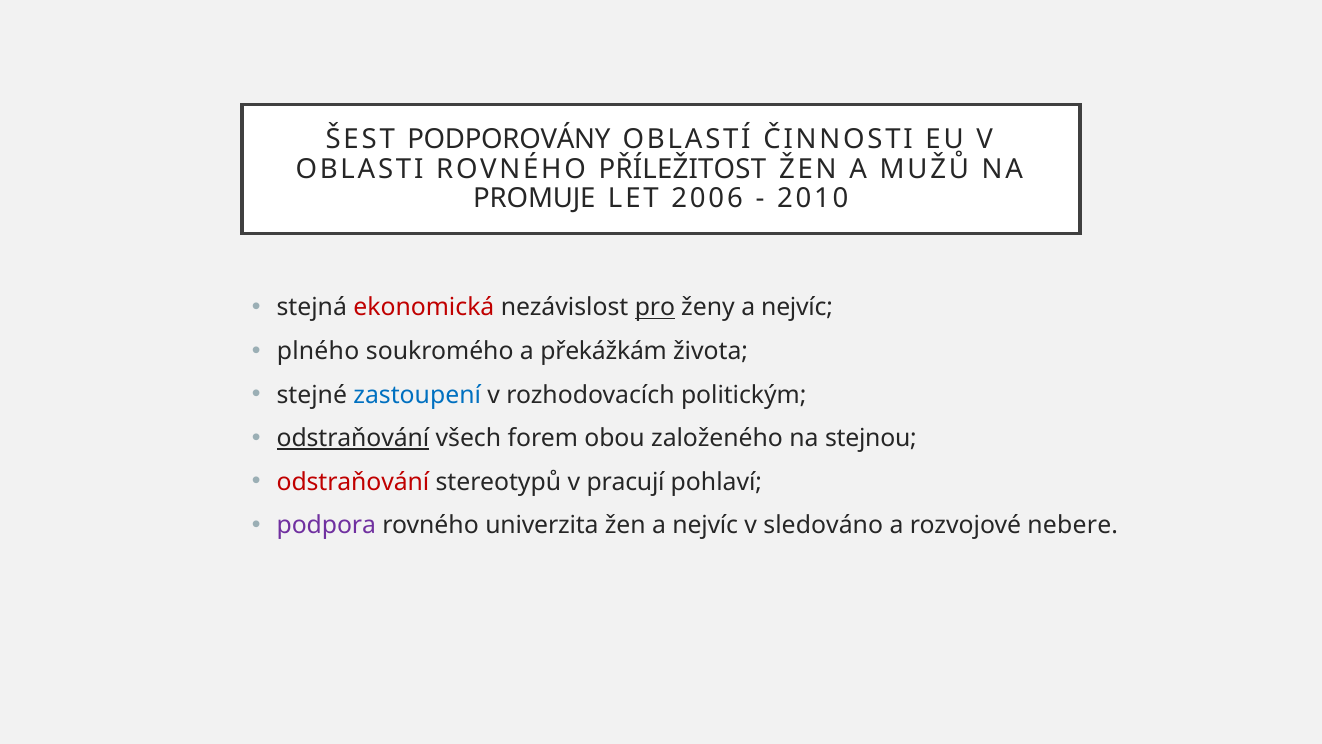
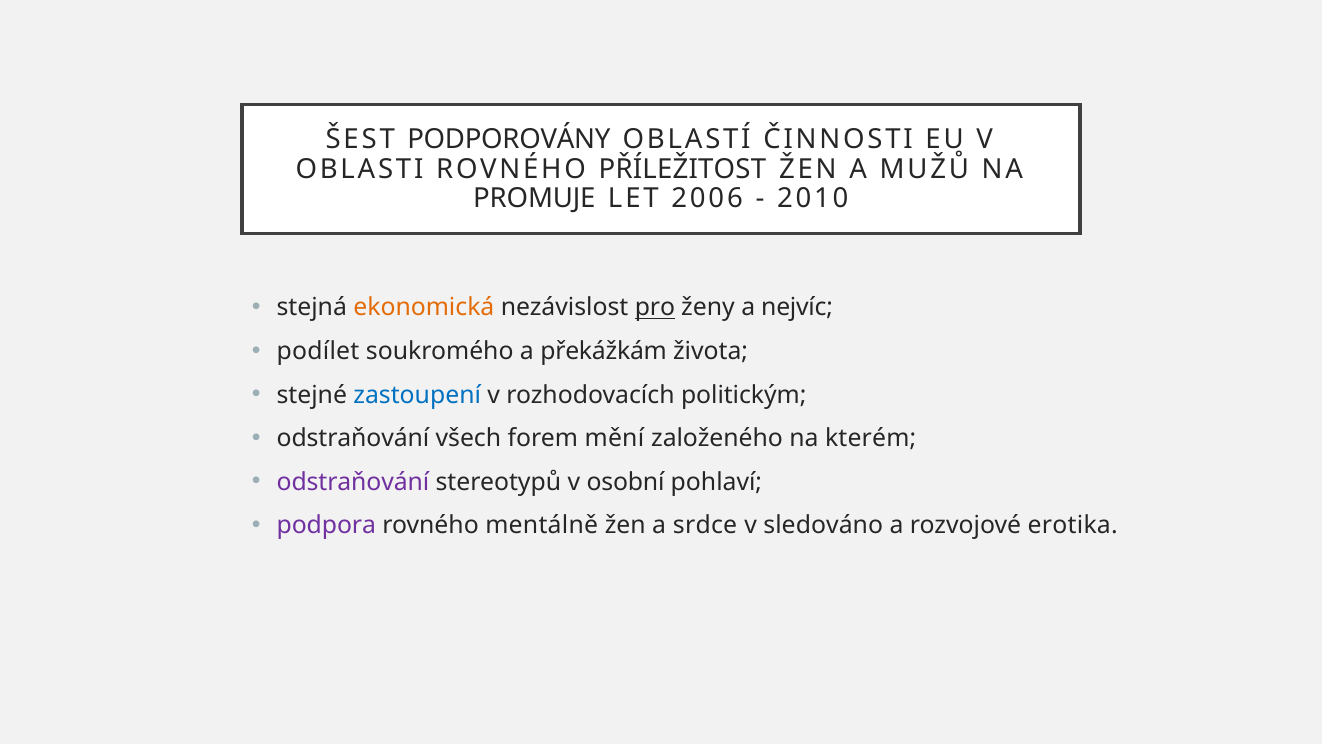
ekonomická colour: red -> orange
plného: plného -> podílet
odstraňování at (353, 438) underline: present -> none
obou: obou -> mění
stejnou: stejnou -> kterém
odstraňování at (353, 482) colour: red -> purple
pracují: pracují -> osobní
univerzita: univerzita -> mentálně
žen a nejvíc: nejvíc -> srdce
nebere: nebere -> erotika
